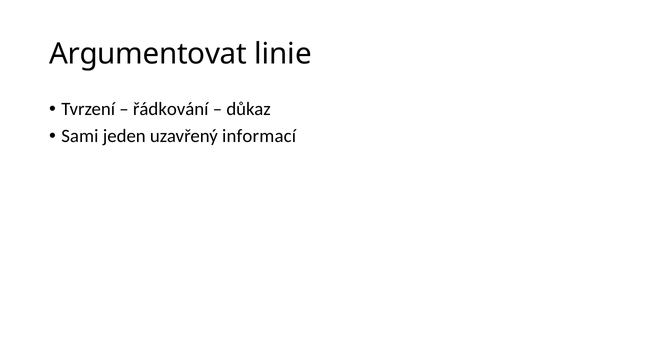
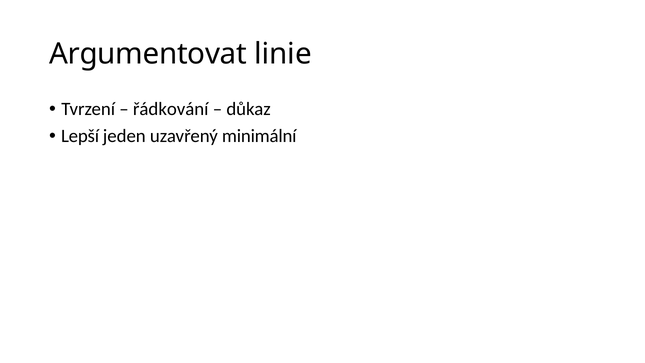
Sami: Sami -> Lepší
informací: informací -> minimální
